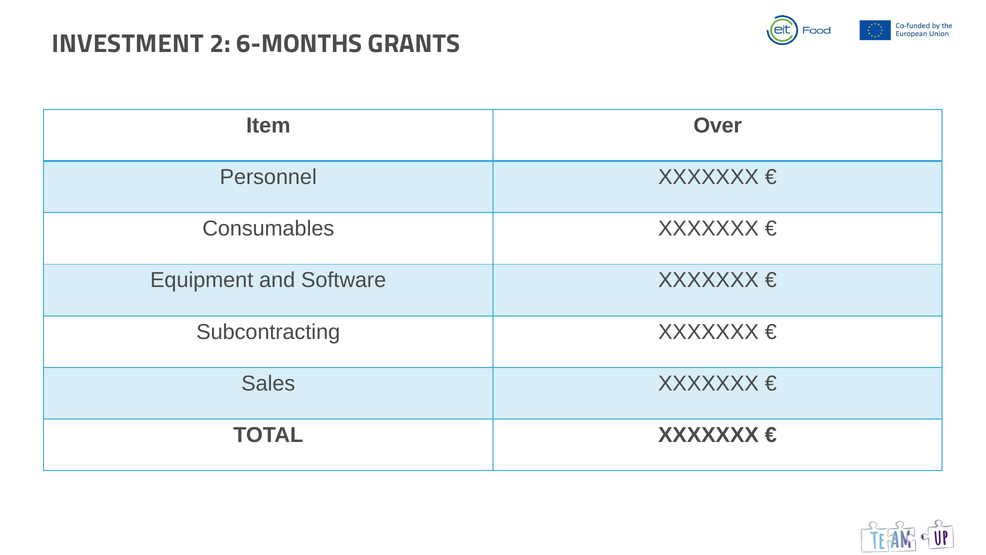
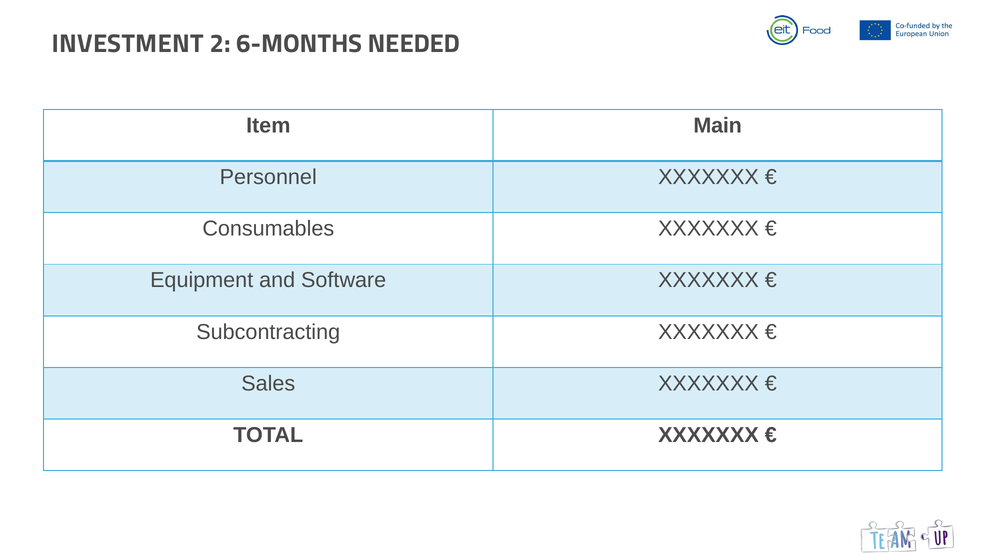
GRANTS: GRANTS -> NEEDED
Over: Over -> Main
